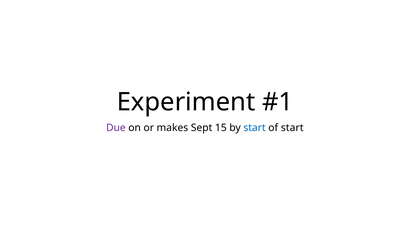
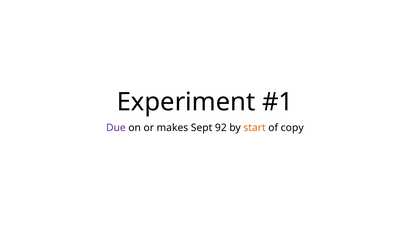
15: 15 -> 92
start at (255, 128) colour: blue -> orange
of start: start -> copy
